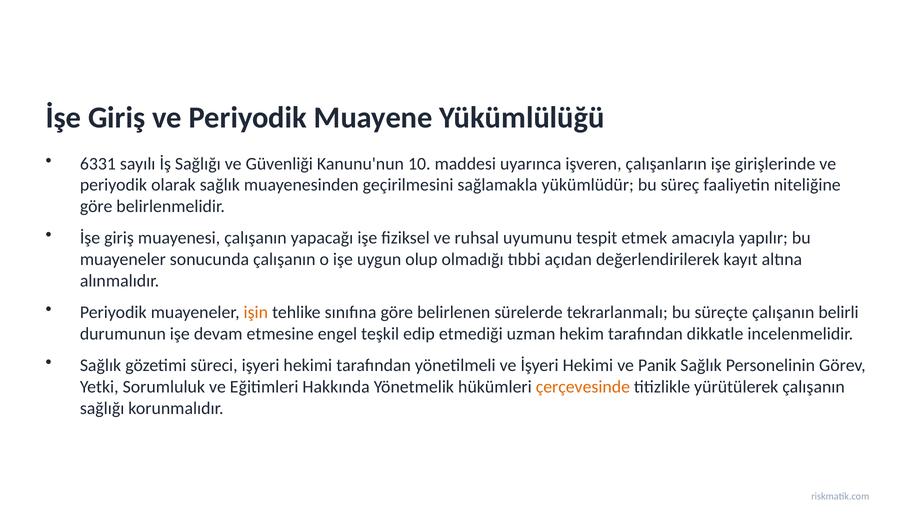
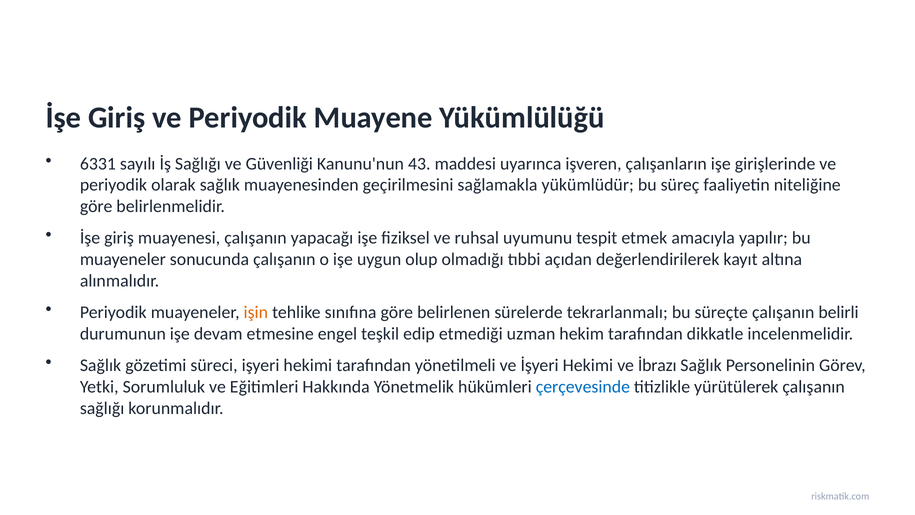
10: 10 -> 43
Panik: Panik -> İbrazı
çerçevesinde colour: orange -> blue
